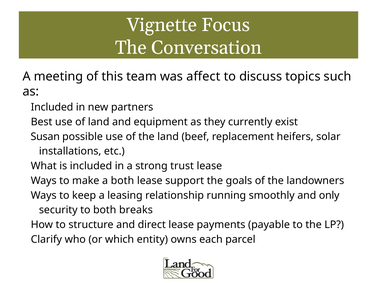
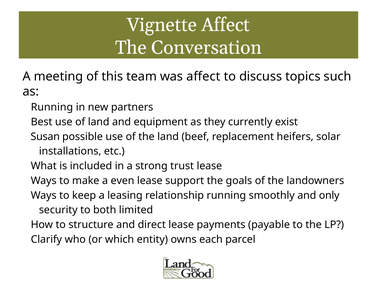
Vignette Focus: Focus -> Affect
Included at (52, 107): Included -> Running
a both: both -> even
breaks: breaks -> limited
